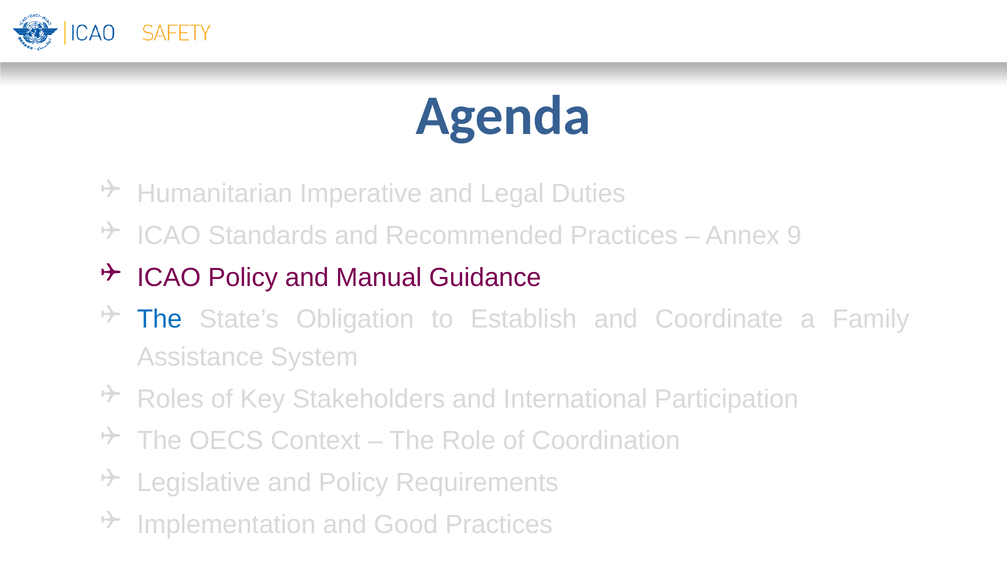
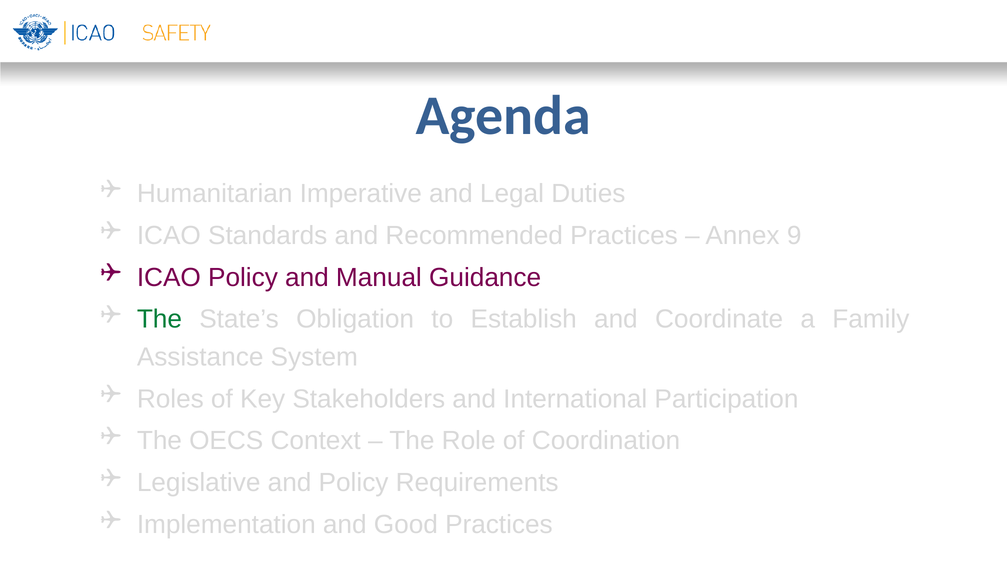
The at (159, 320) colour: blue -> green
